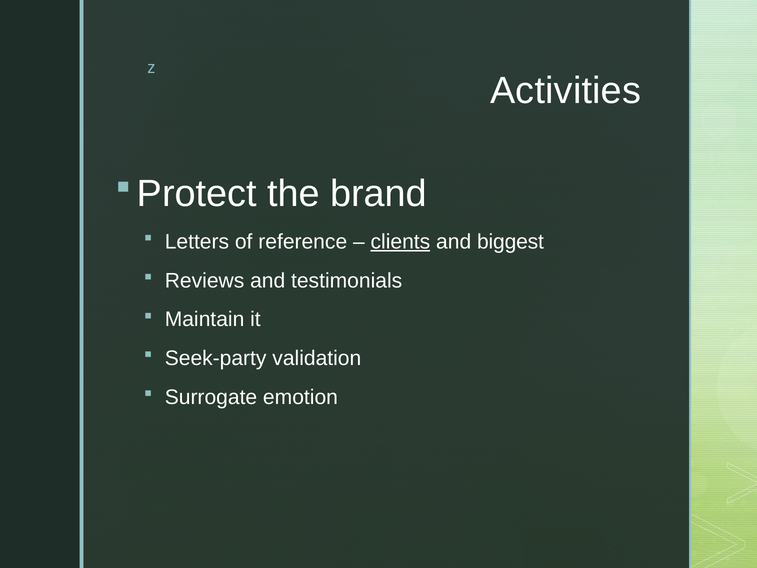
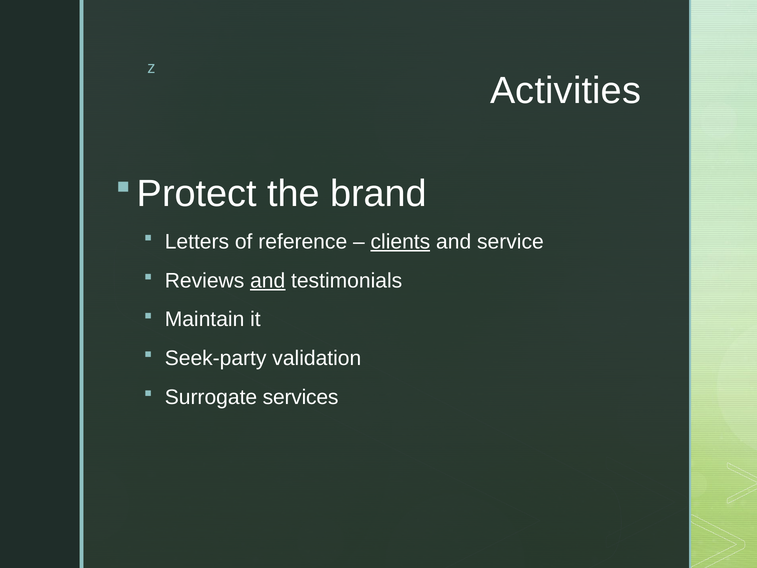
biggest: biggest -> service
and at (268, 280) underline: none -> present
emotion: emotion -> services
